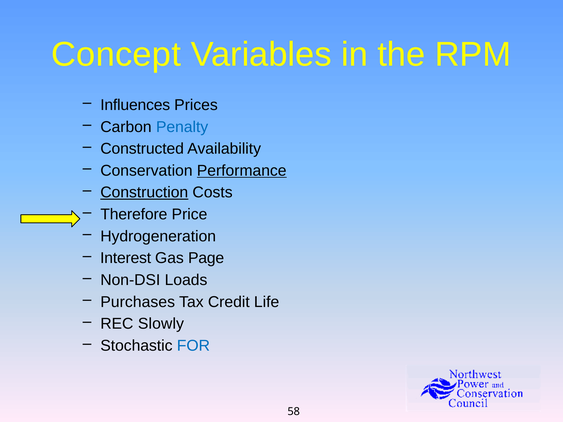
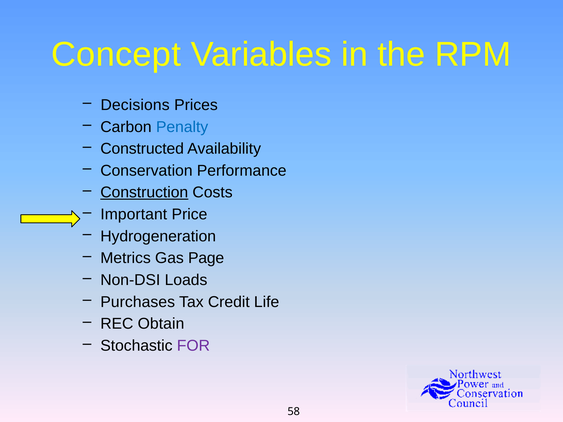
Influences: Influences -> Decisions
Performance underline: present -> none
Therefore: Therefore -> Important
Interest: Interest -> Metrics
Slowly: Slowly -> Obtain
FOR colour: blue -> purple
